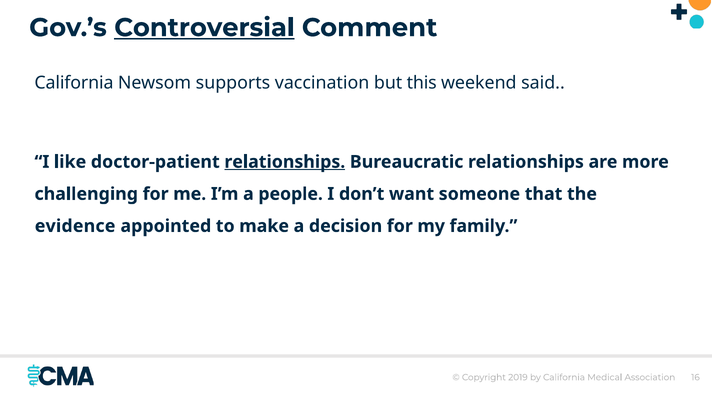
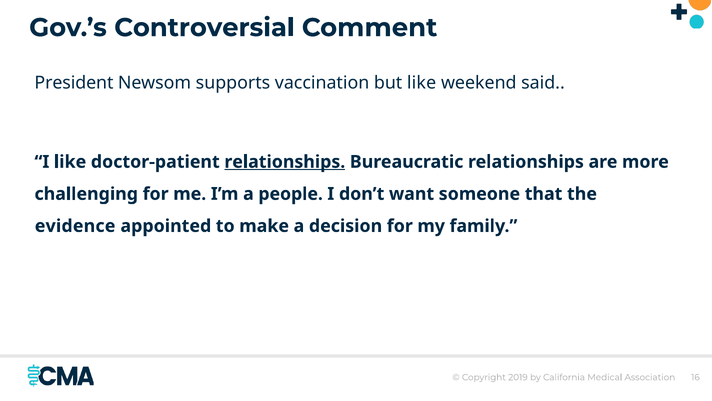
Controversial underline: present -> none
California at (74, 83): California -> President
but this: this -> like
